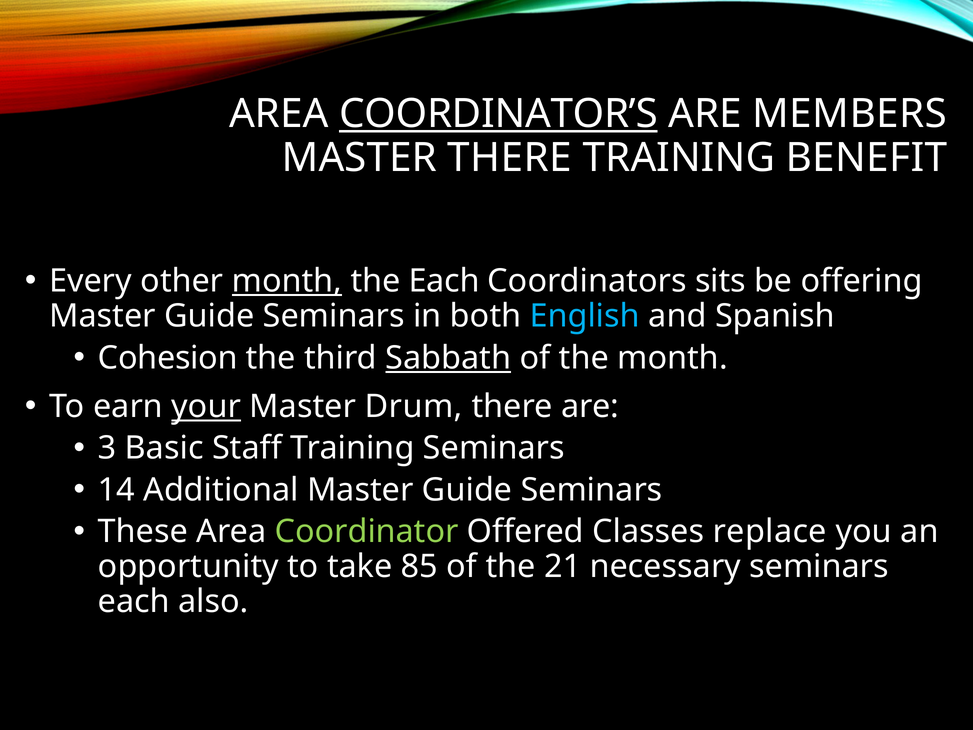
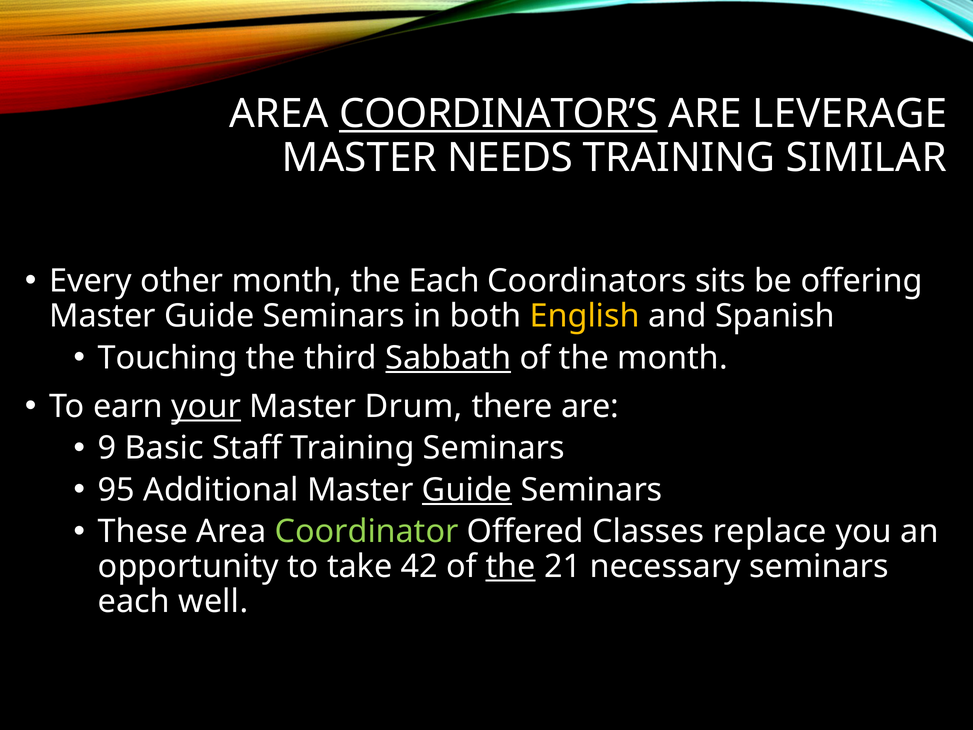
MEMBERS: MEMBERS -> LEVERAGE
MASTER THERE: THERE -> NEEDS
BENEFIT: BENEFIT -> SIMILAR
month at (287, 281) underline: present -> none
English colour: light blue -> yellow
Cohesion: Cohesion -> Touching
3: 3 -> 9
14: 14 -> 95
Guide at (467, 490) underline: none -> present
85: 85 -> 42
the at (511, 567) underline: none -> present
also: also -> well
